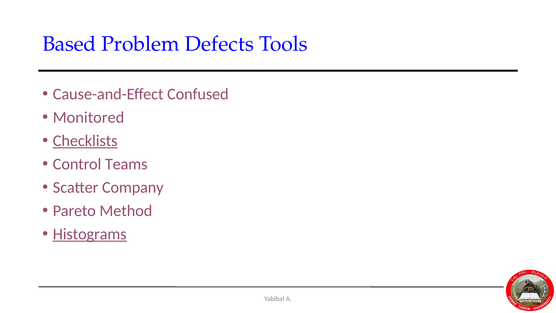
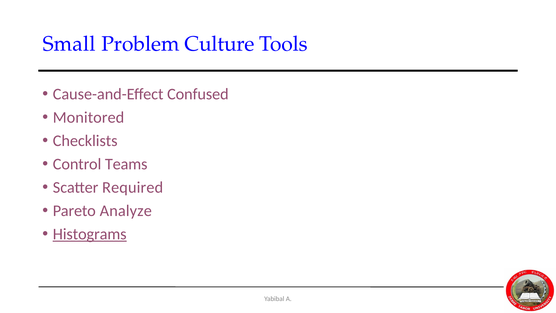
Based: Based -> Small
Defects: Defects -> Culture
Checklists underline: present -> none
Company: Company -> Required
Method: Method -> Analyze
